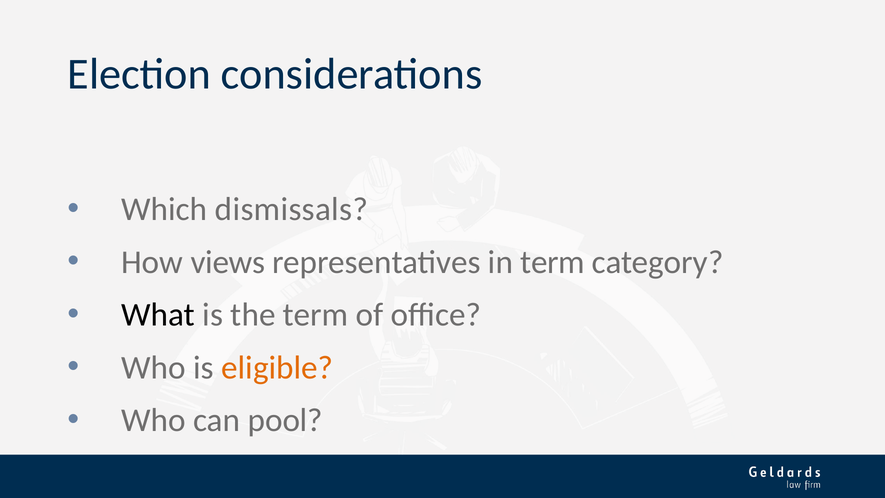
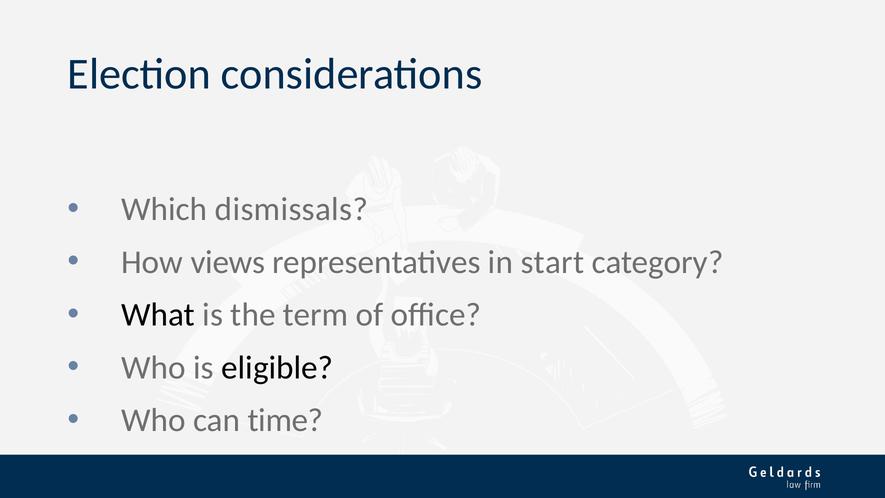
in term: term -> start
eligible colour: orange -> black
pool: pool -> time
